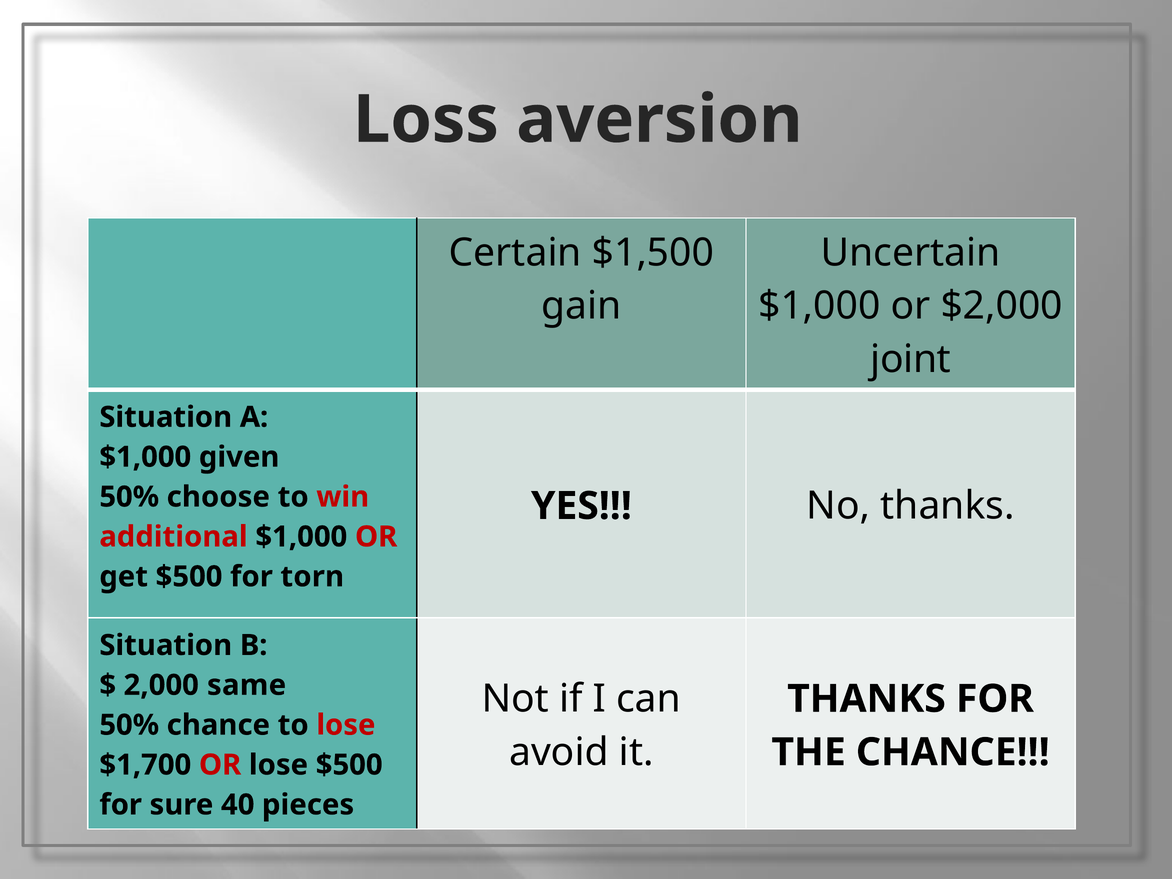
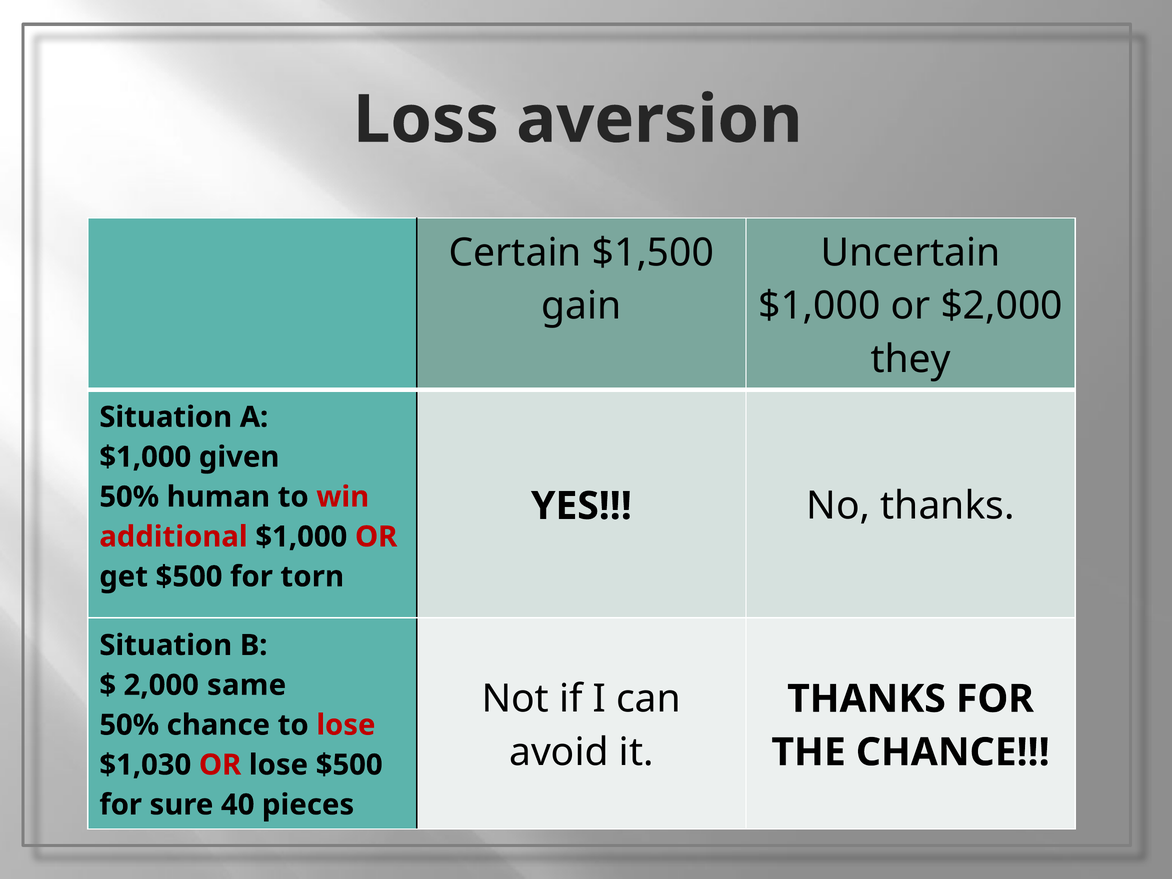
joint: joint -> they
choose: choose -> human
$1,700: $1,700 -> $1,030
